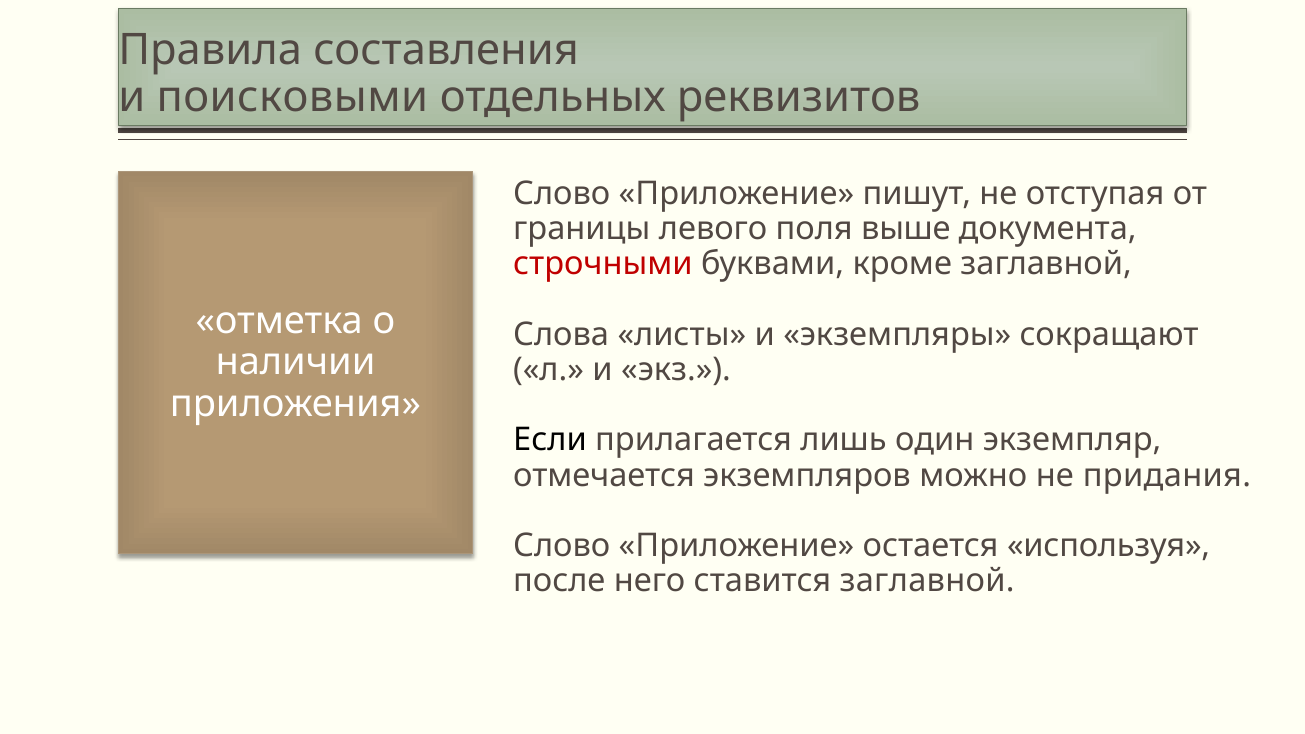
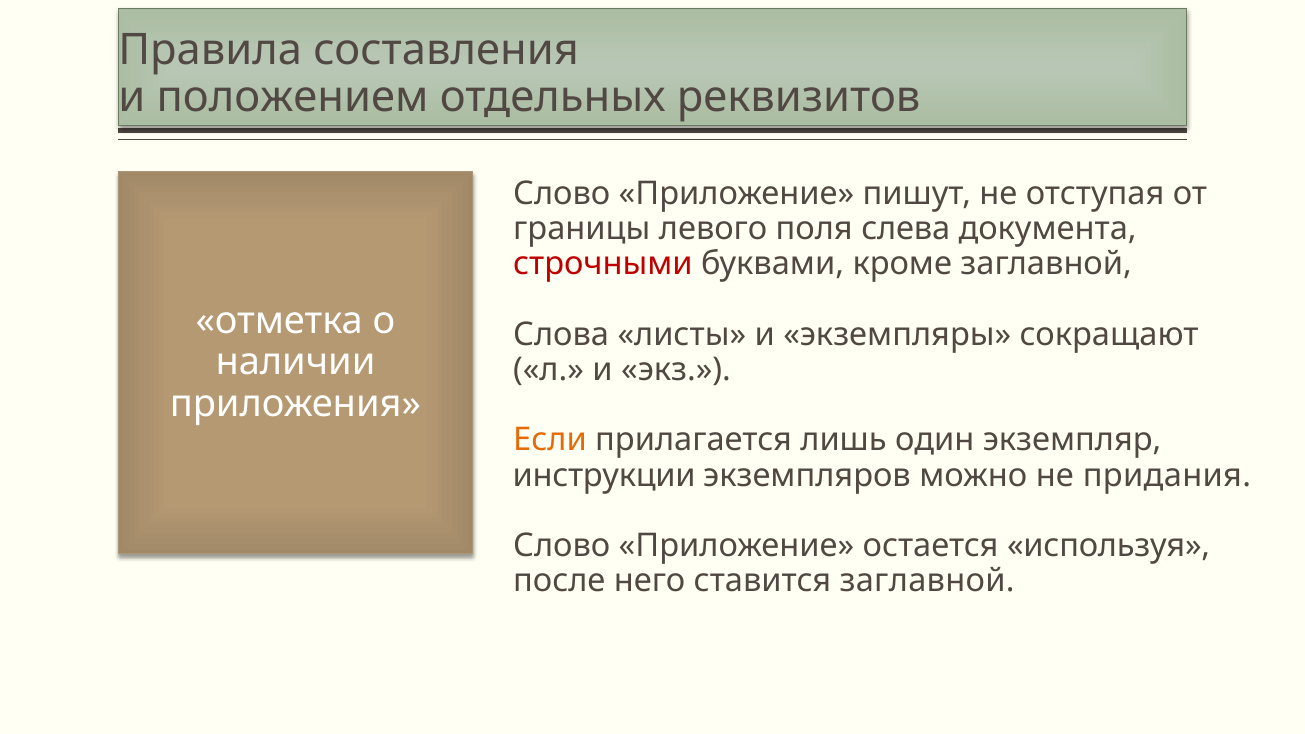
поисковыми: поисковыми -> положением
выше: выше -> слева
Если colour: black -> orange
отмечается: отмечается -> инструкции
